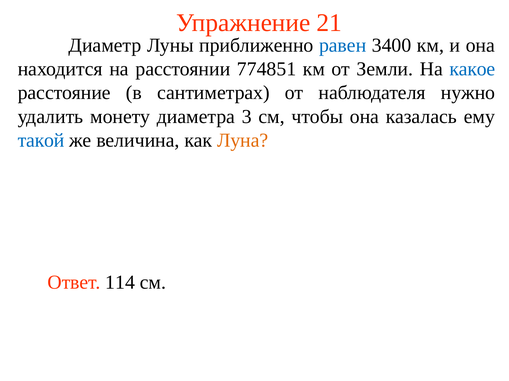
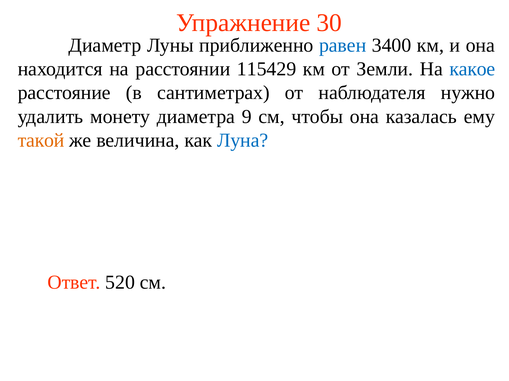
21: 21 -> 30
774851: 774851 -> 115429
3: 3 -> 9
такой colour: blue -> orange
Луна colour: orange -> blue
114: 114 -> 520
